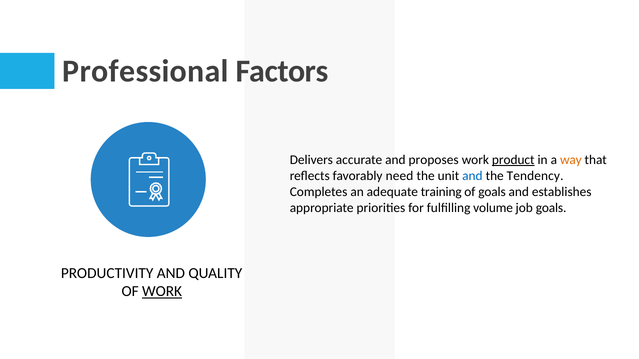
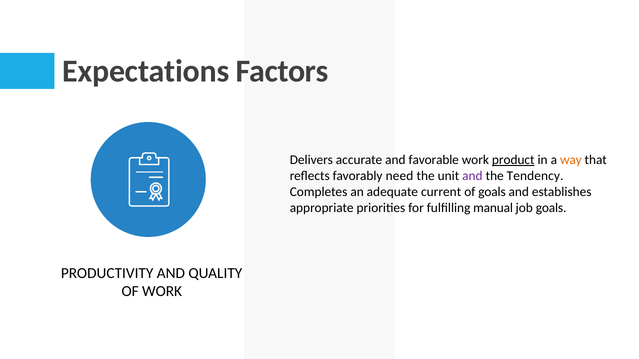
Professional: Professional -> Expectations
proposes: proposes -> favorable
and at (472, 176) colour: blue -> purple
training: training -> current
volume: volume -> manual
WORK at (162, 292) underline: present -> none
